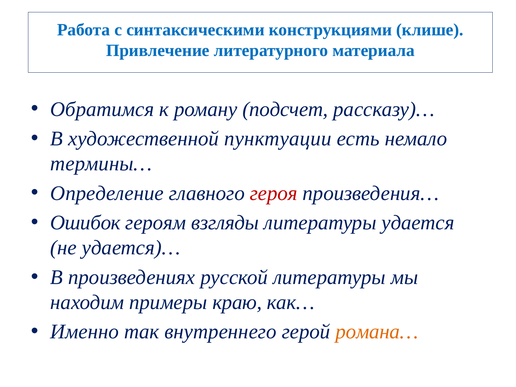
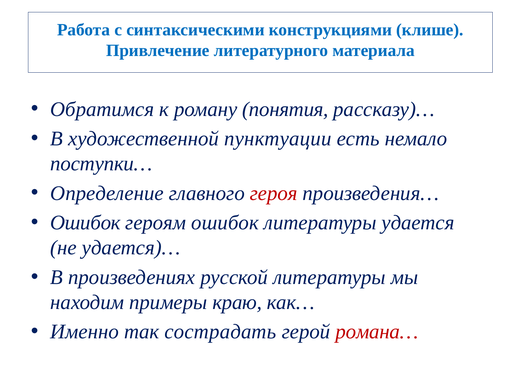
подсчет: подсчет -> понятия
термины…: термины… -> поступки…
героям взгляды: взгляды -> ошибок
внутреннего: внутреннего -> сострадать
романа… colour: orange -> red
